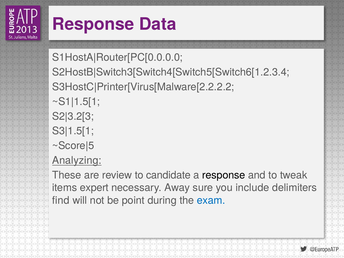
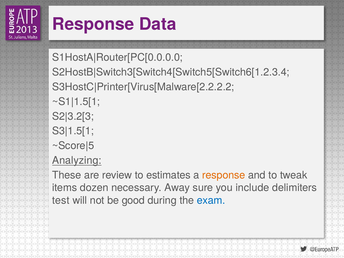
candidate: candidate -> estimates
response at (224, 175) colour: black -> orange
expert: expert -> dozen
find: find -> test
point: point -> good
